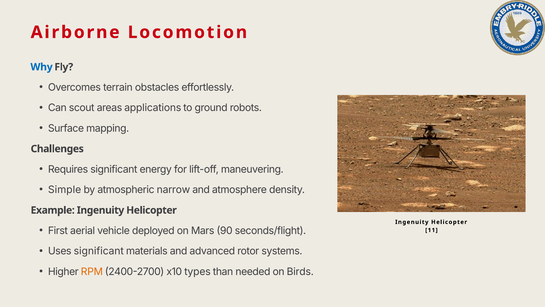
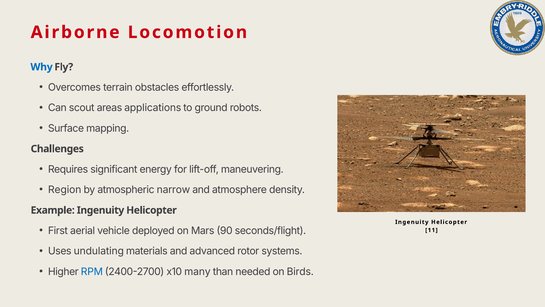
Simple: Simple -> Region
Uses significant: significant -> undulating
RPM colour: orange -> blue
types: types -> many
